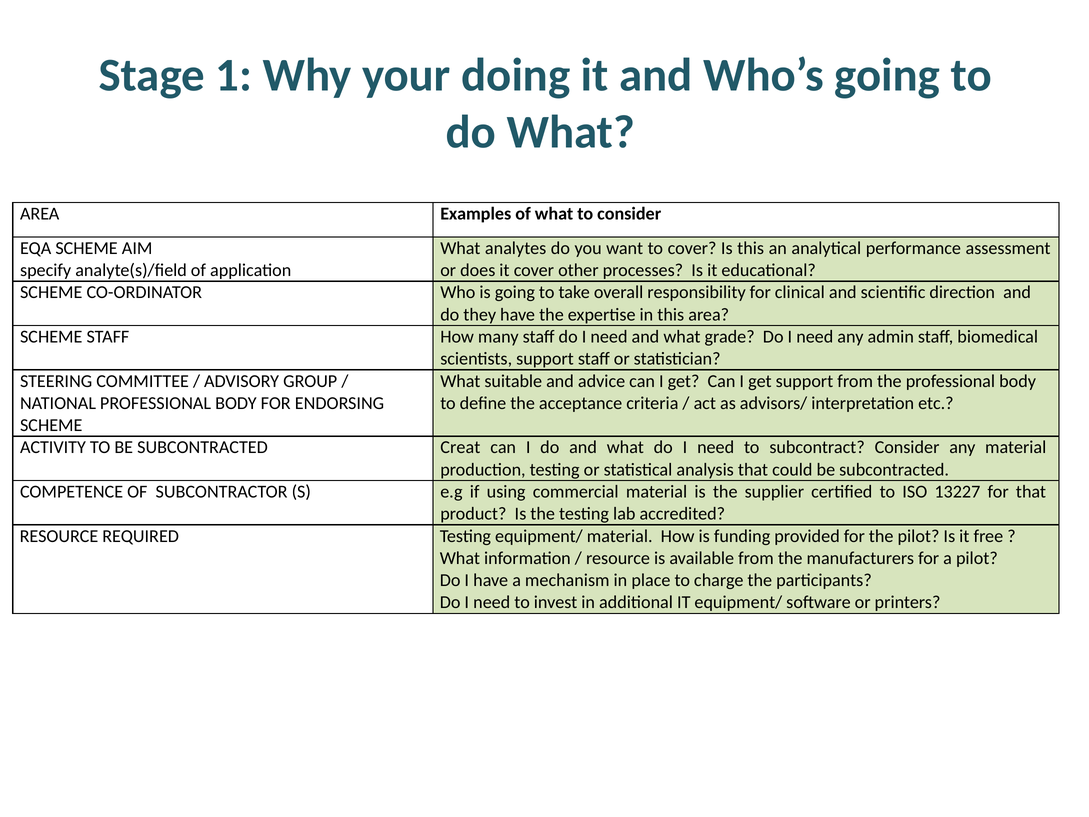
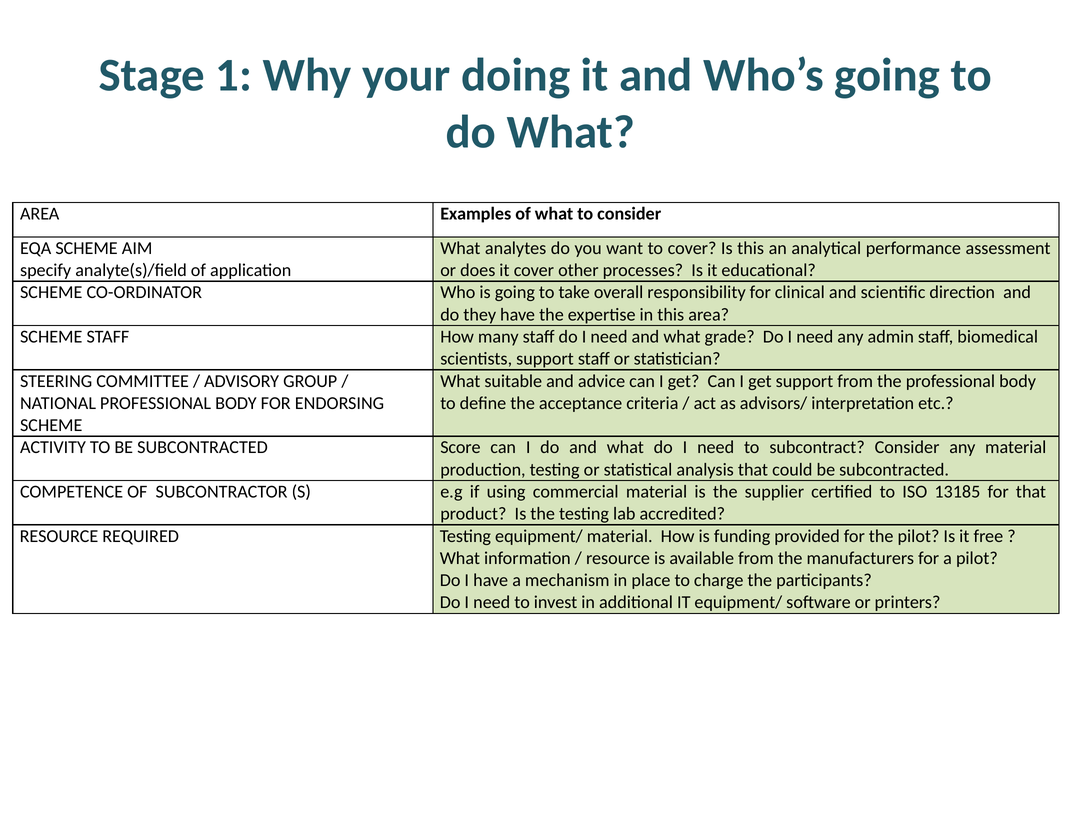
Creat: Creat -> Score
13227: 13227 -> 13185
